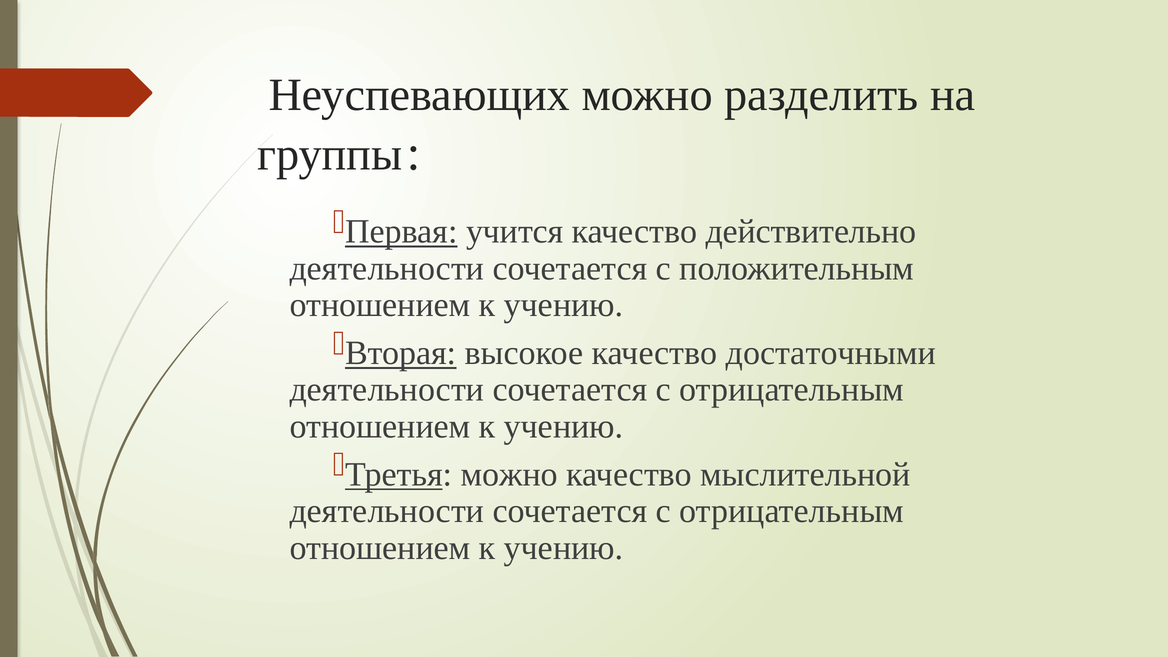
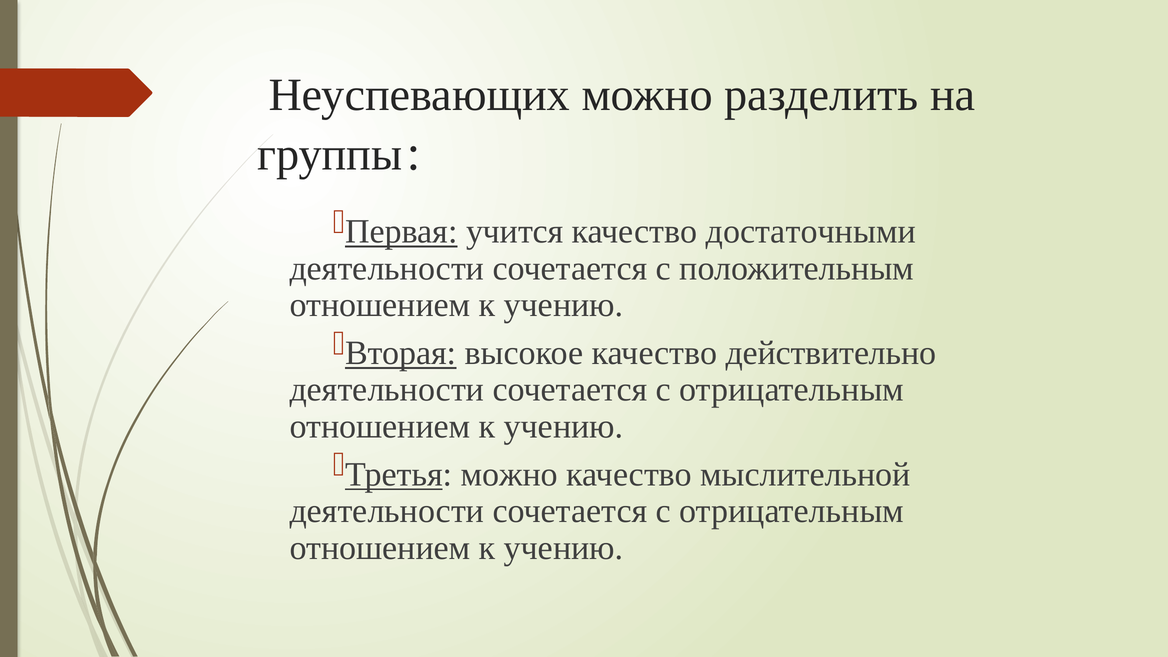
действительно: действительно -> достаточными
достаточными: достаточными -> действительно
